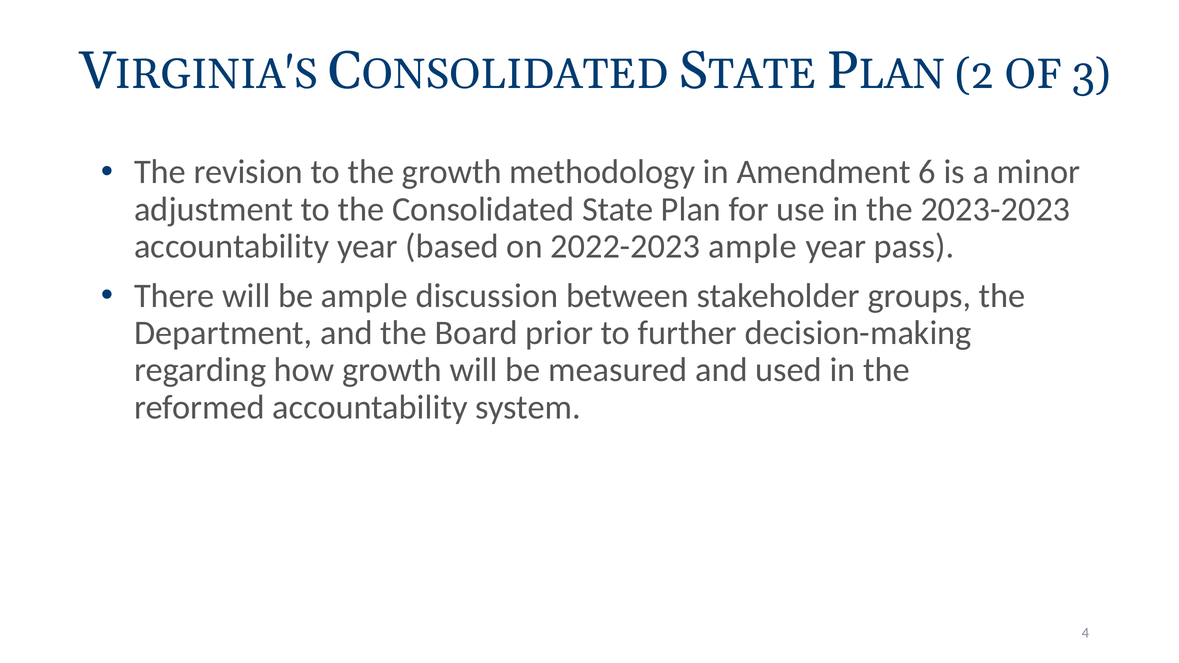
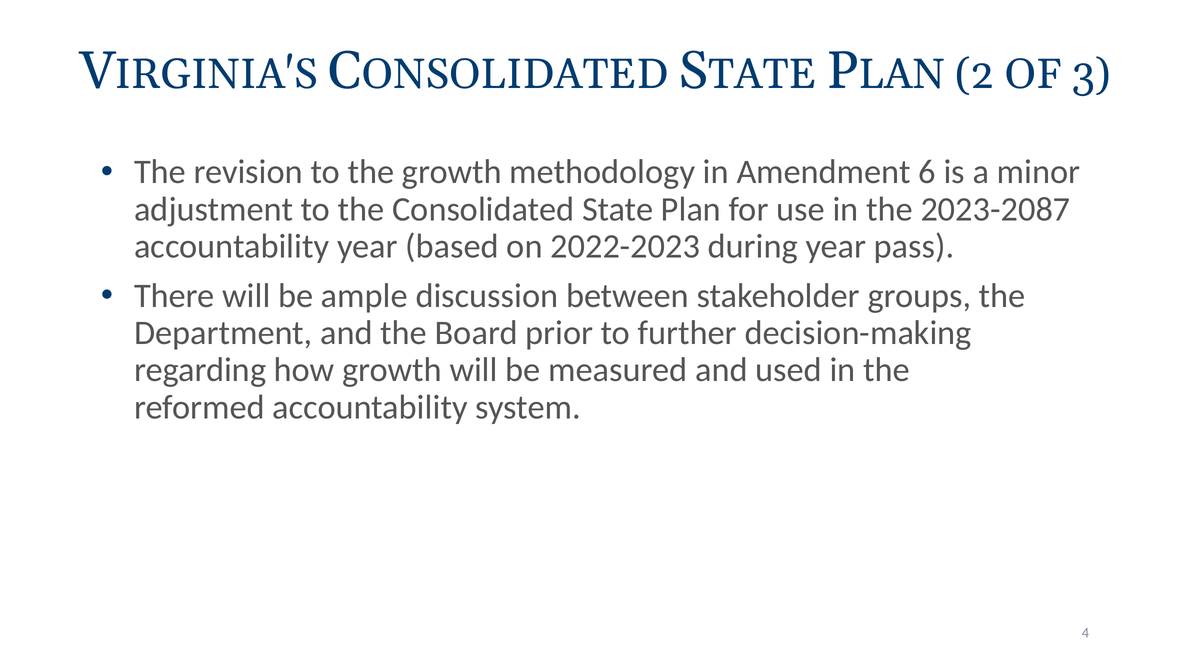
2023-2023: 2023-2023 -> 2023-2087
2022-2023 ample: ample -> during
